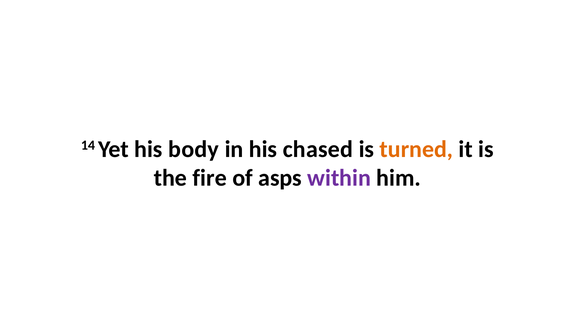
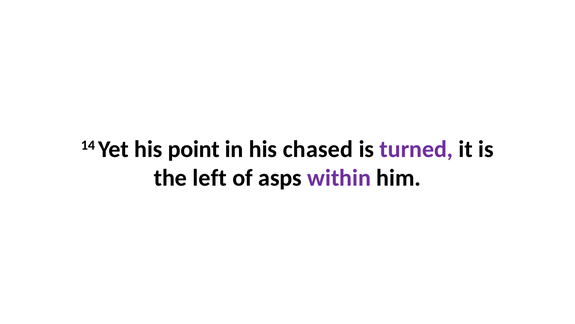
body: body -> point
turned colour: orange -> purple
fire: fire -> left
